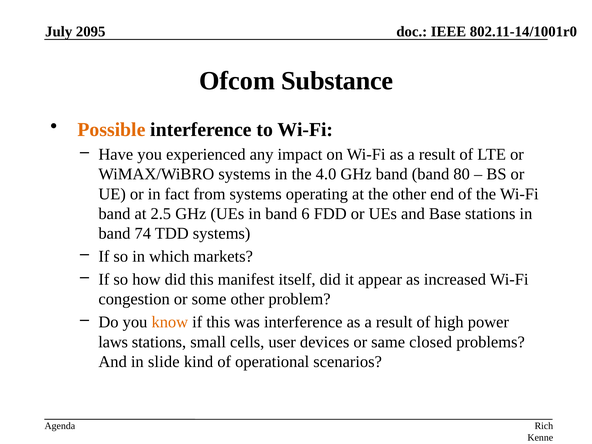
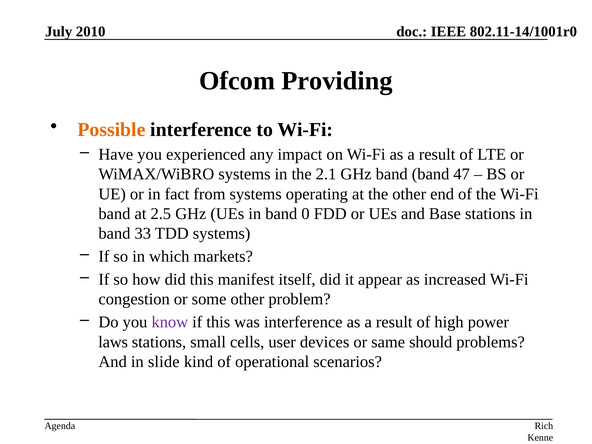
2095: 2095 -> 2010
Substance: Substance -> Providing
4.0: 4.0 -> 2.1
80: 80 -> 47
6: 6 -> 0
74: 74 -> 33
know colour: orange -> purple
closed: closed -> should
